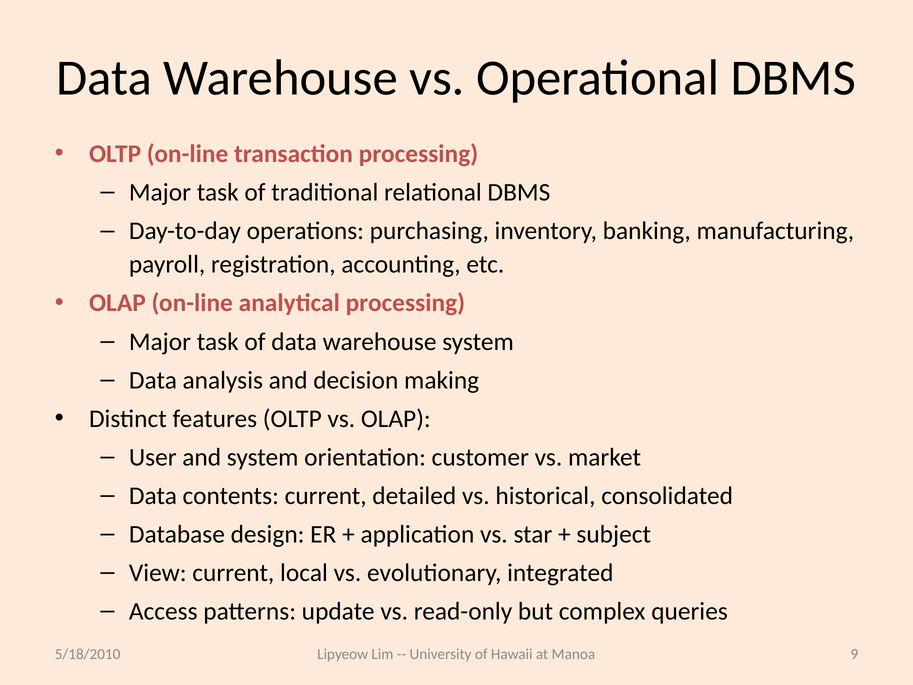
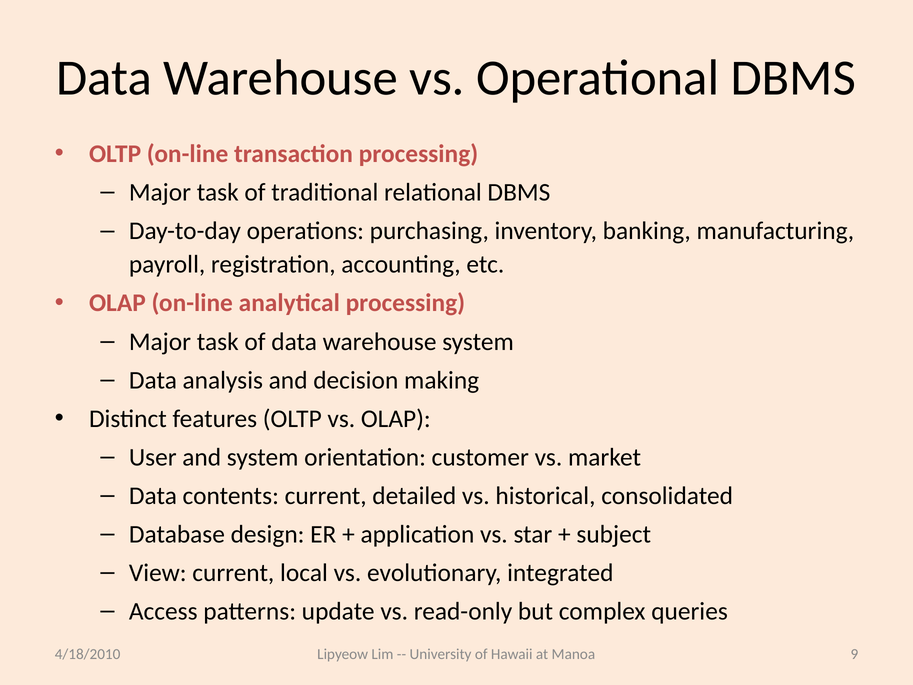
5/18/2010: 5/18/2010 -> 4/18/2010
